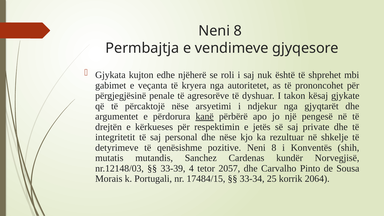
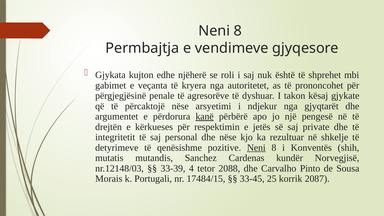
Neni at (256, 148) underline: none -> present
2057: 2057 -> 2088
33-34: 33-34 -> 33-45
2064: 2064 -> 2087
